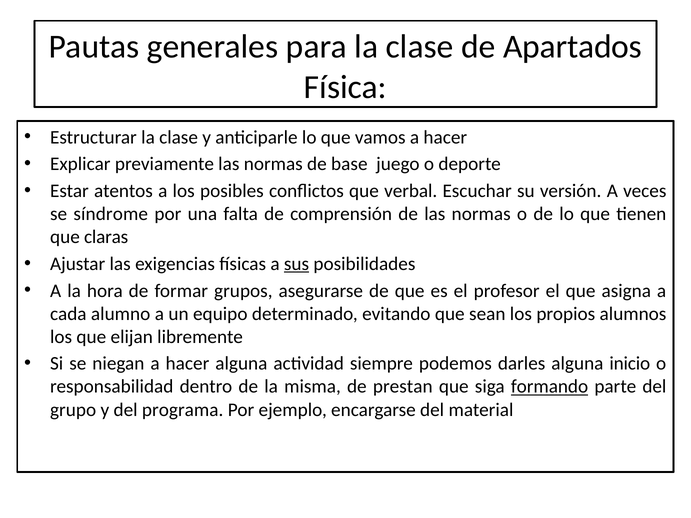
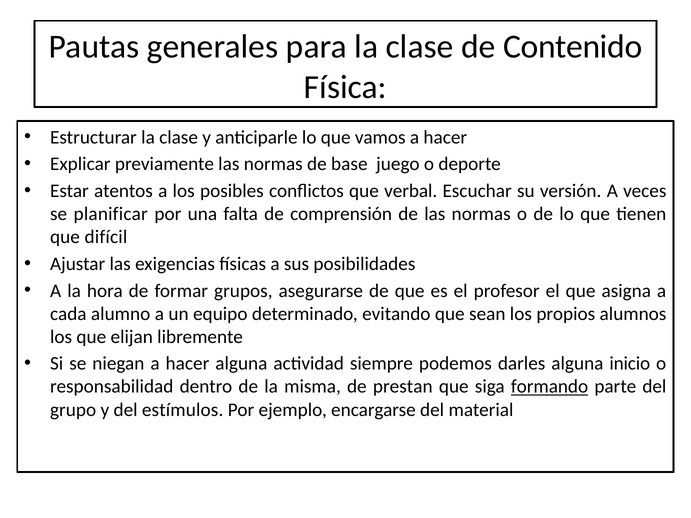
Apartados: Apartados -> Contenido
síndrome: síndrome -> planificar
claras: claras -> difícil
sus underline: present -> none
programa: programa -> estímulos
